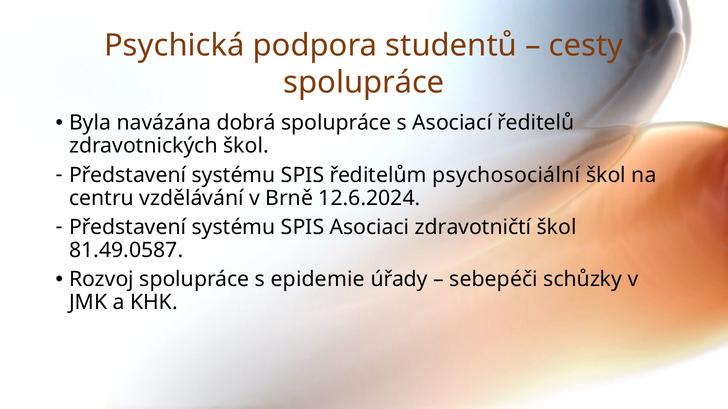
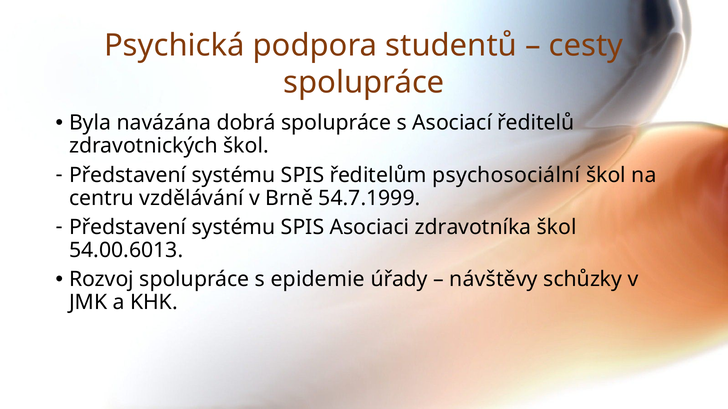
12.6.2024: 12.6.2024 -> 54.7.1999
zdravotničtí: zdravotničtí -> zdravotníka
81.49.0587: 81.49.0587 -> 54.00.6013
sebepéči: sebepéči -> návštěvy
